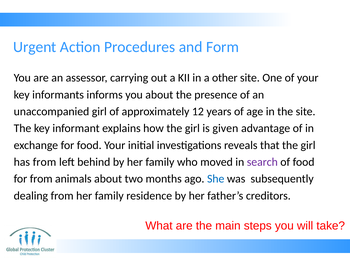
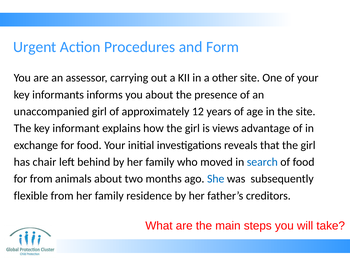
given: given -> views
has from: from -> chair
search colour: purple -> blue
dealing: dealing -> flexible
